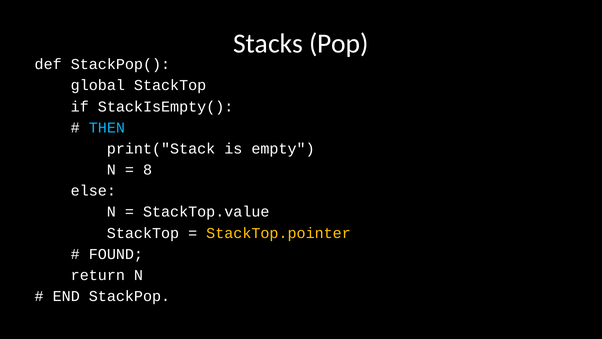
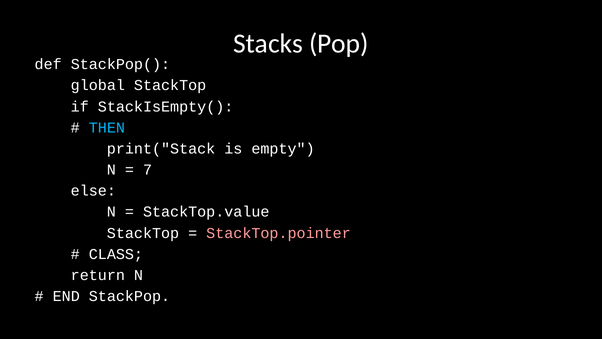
8: 8 -> 7
StackTop.pointer colour: yellow -> pink
FOUND: FOUND -> CLASS
